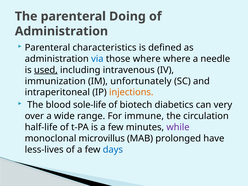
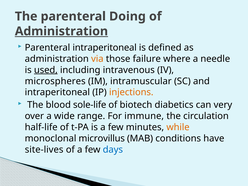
Administration at (61, 31) underline: none -> present
Parenteral characteristics: characteristics -> intraperitoneal
via colour: blue -> orange
those where: where -> failure
immunization: immunization -> microspheres
unfortunately: unfortunately -> intramuscular
while colour: purple -> orange
prolonged: prolonged -> conditions
less-lives: less-lives -> site-lives
